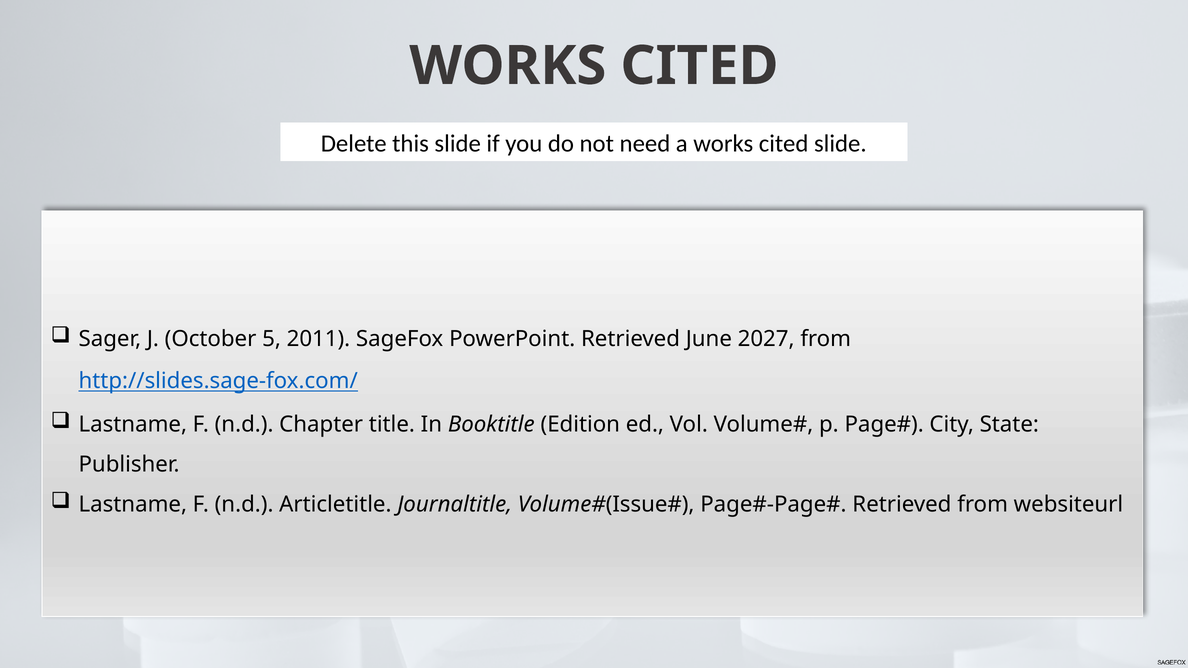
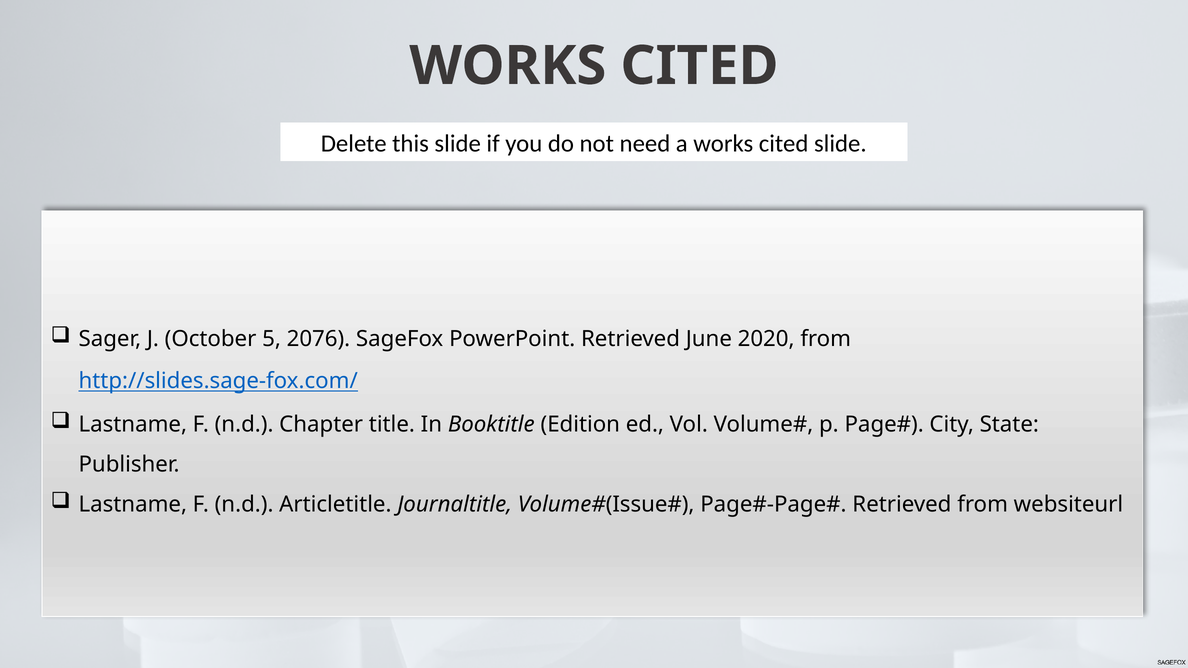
2011: 2011 -> 2076
2027: 2027 -> 2020
